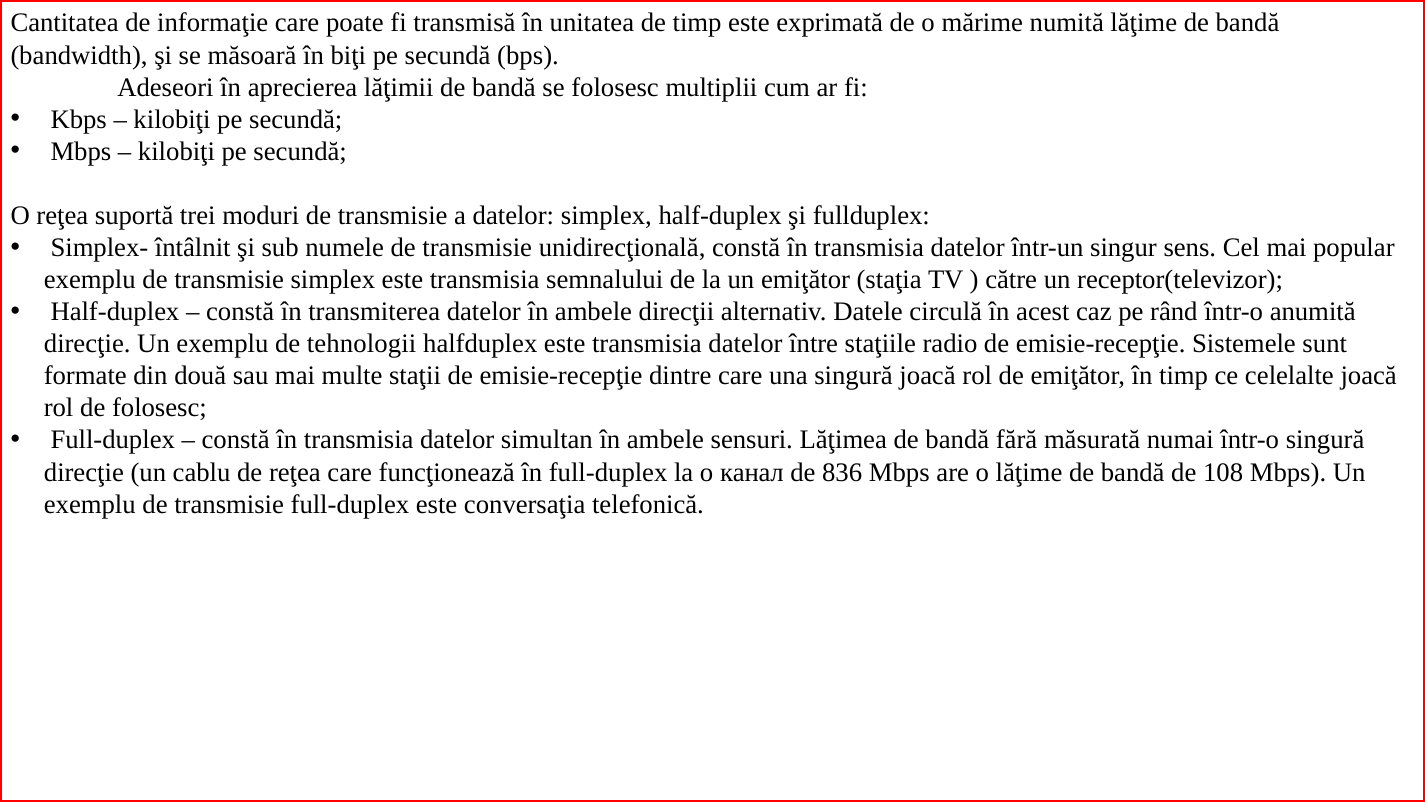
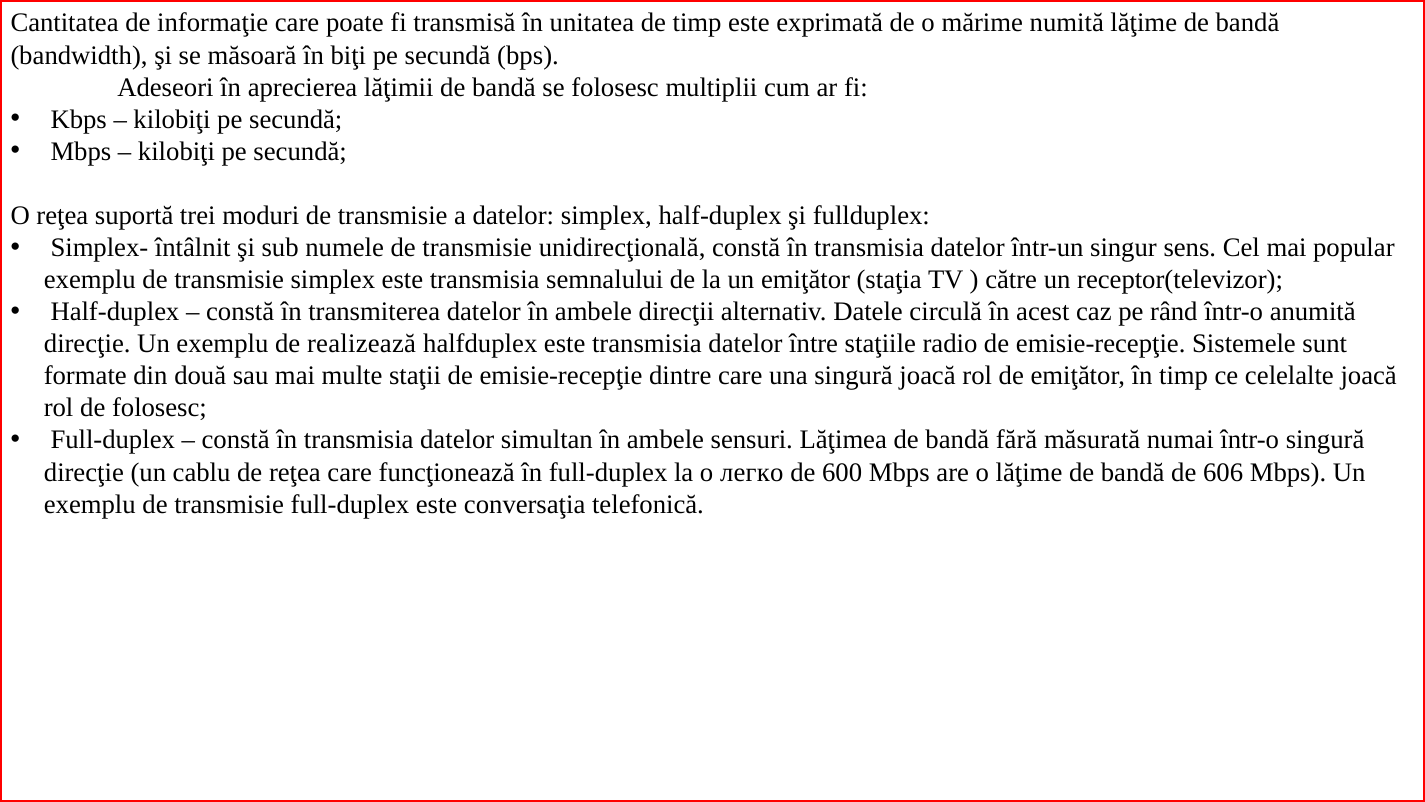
tehnologii: tehnologii -> realizează
канал: канал -> легко
836: 836 -> 600
108: 108 -> 606
